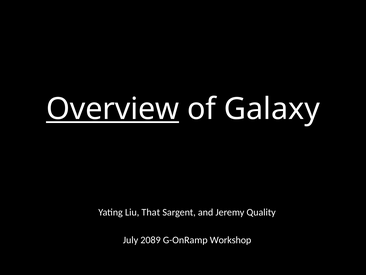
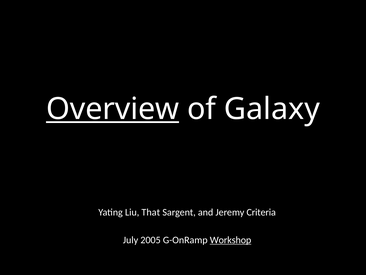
Quality: Quality -> Criteria
2089: 2089 -> 2005
Workshop underline: none -> present
